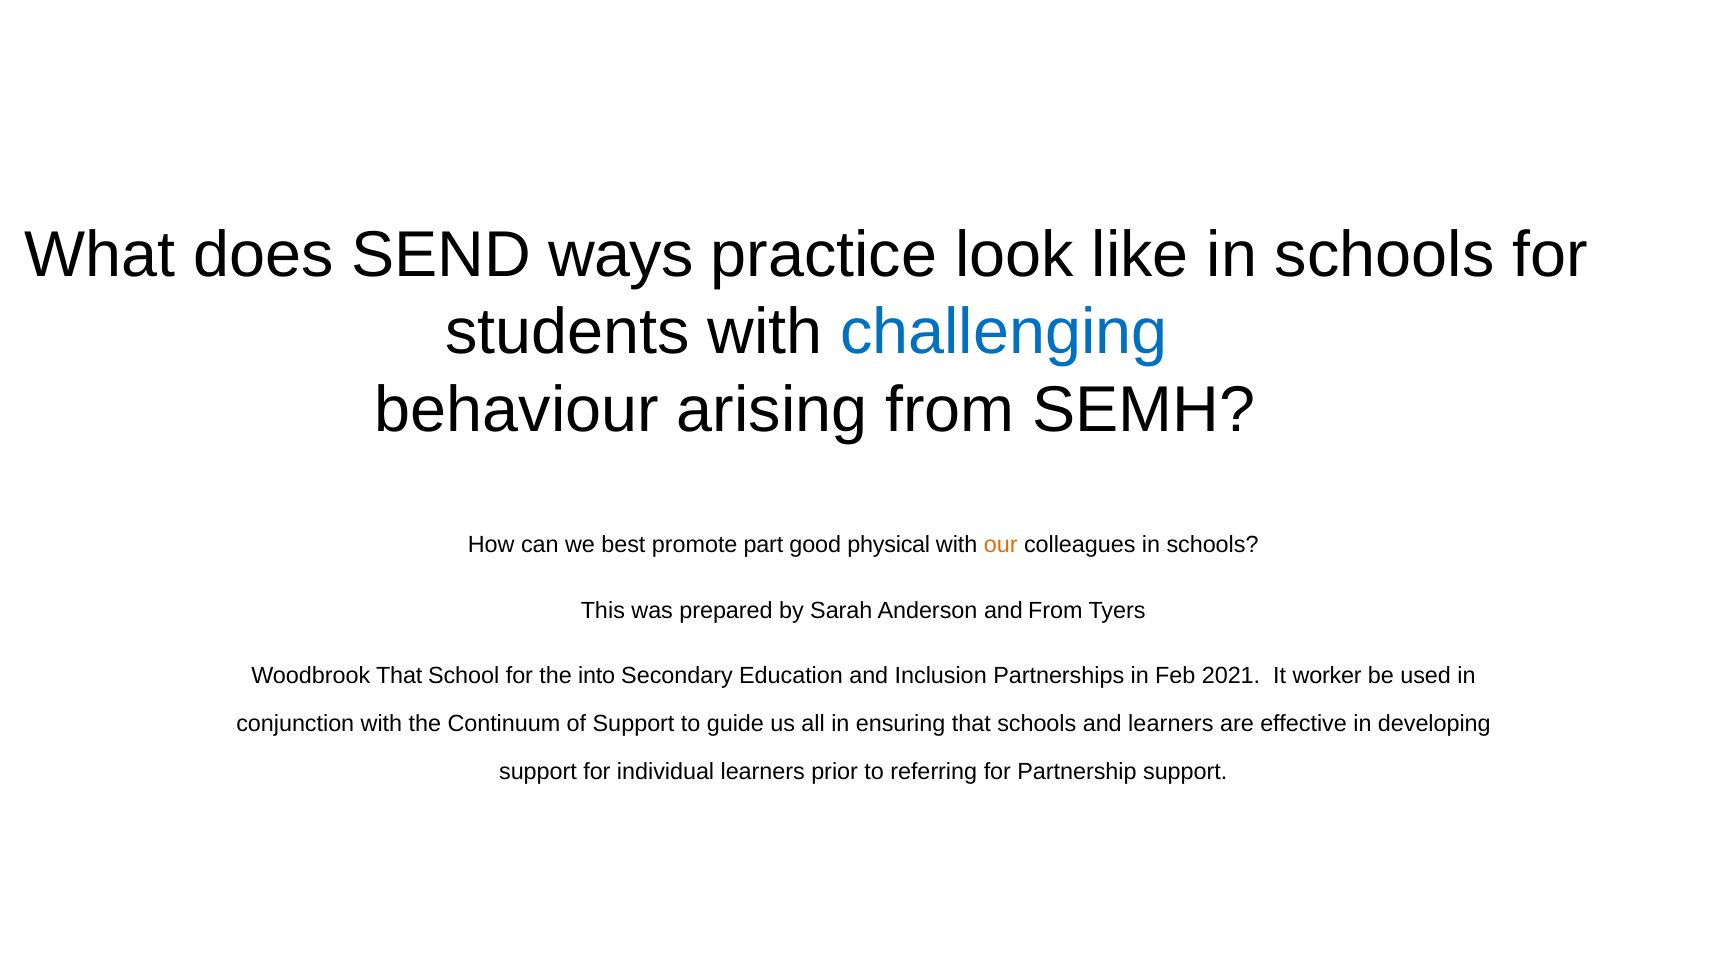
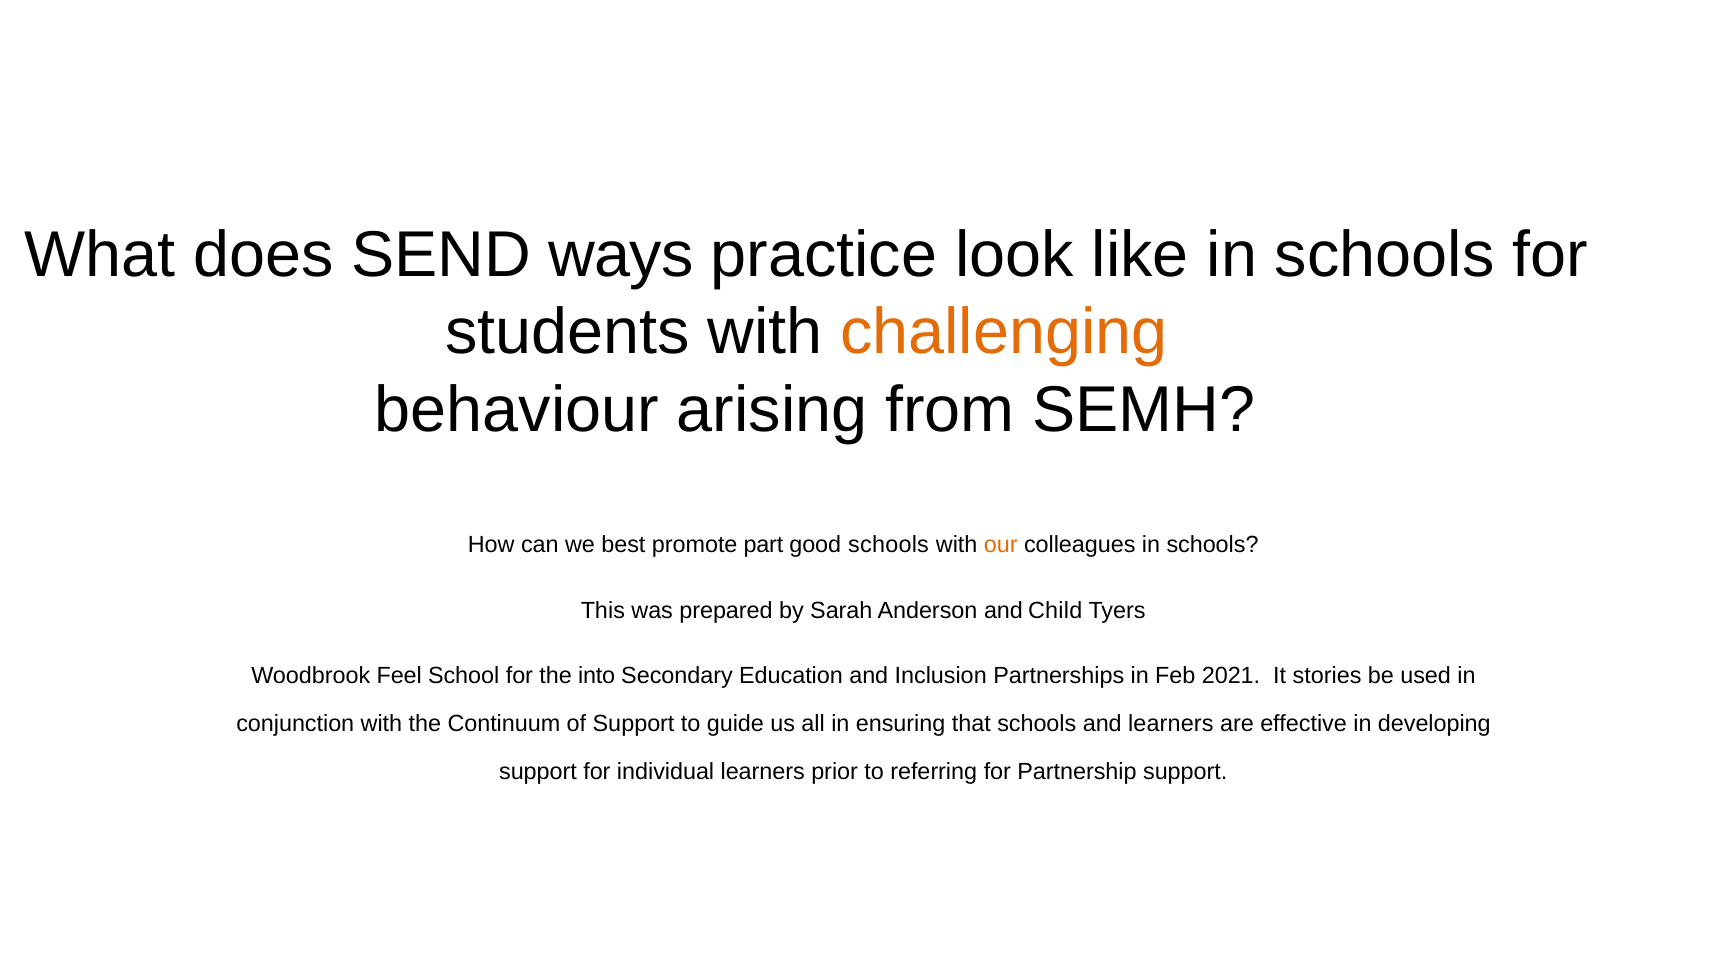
challenging colour: blue -> orange
good physical: physical -> schools
and From: From -> Child
Woodbrook That: That -> Feel
worker: worker -> stories
